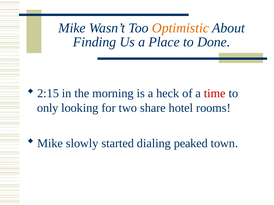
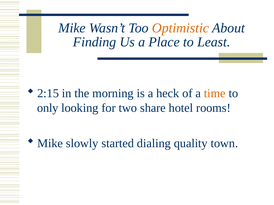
Done: Done -> Least
time colour: red -> orange
peaked: peaked -> quality
